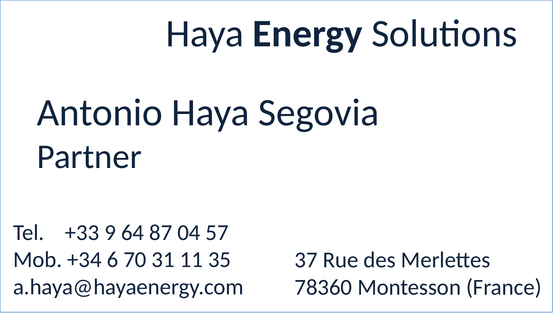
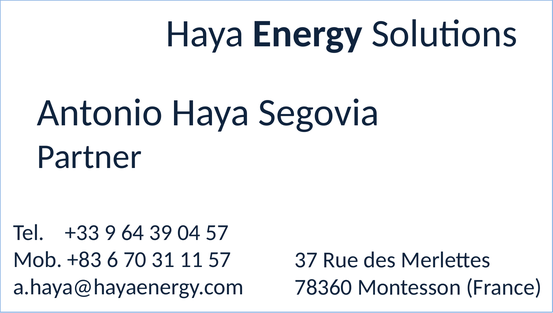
87: 87 -> 39
+34: +34 -> +83
11 35: 35 -> 57
